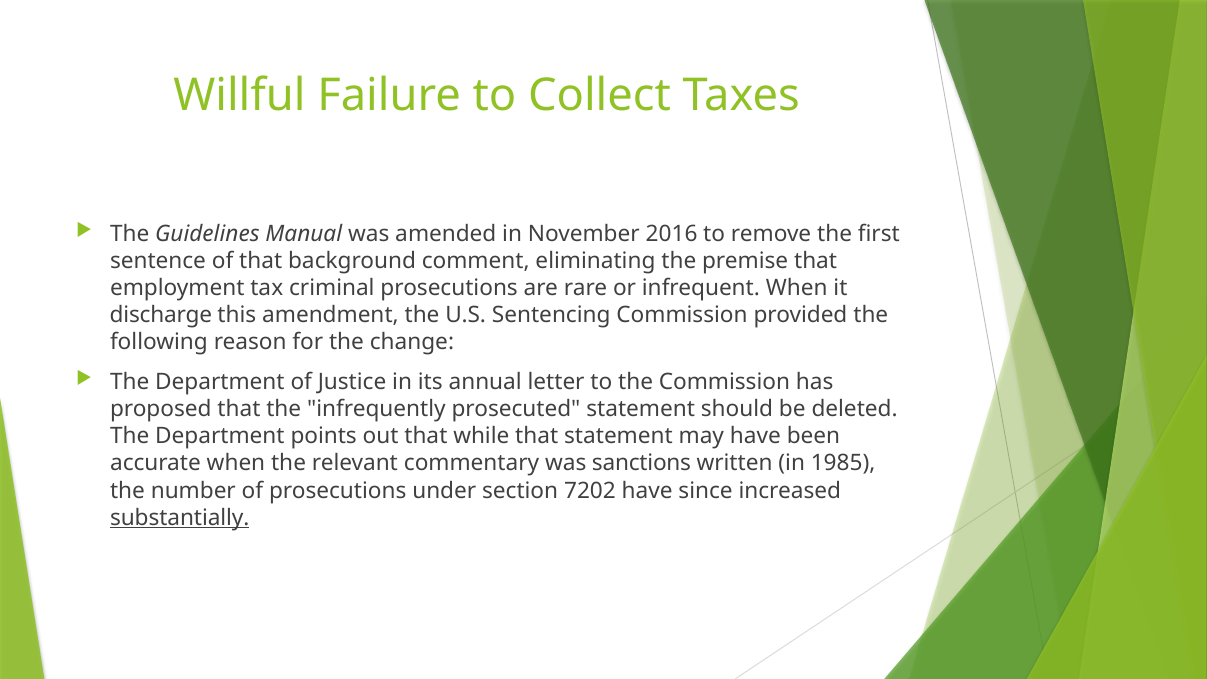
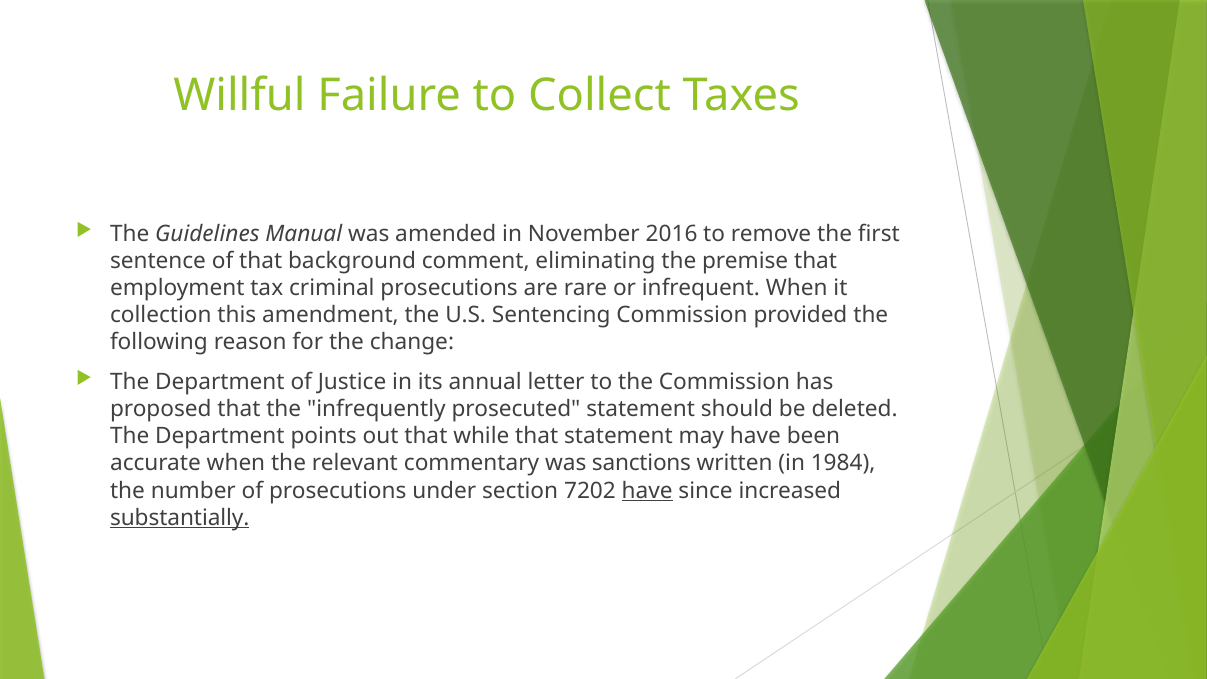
discharge: discharge -> collection
1985: 1985 -> 1984
have at (647, 491) underline: none -> present
